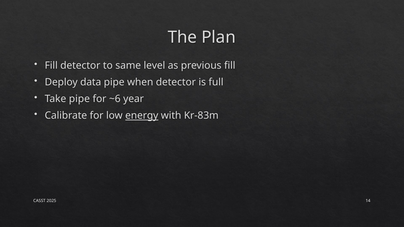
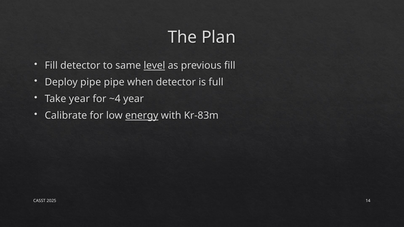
level underline: none -> present
Deploy data: data -> pipe
Take pipe: pipe -> year
~6: ~6 -> ~4
